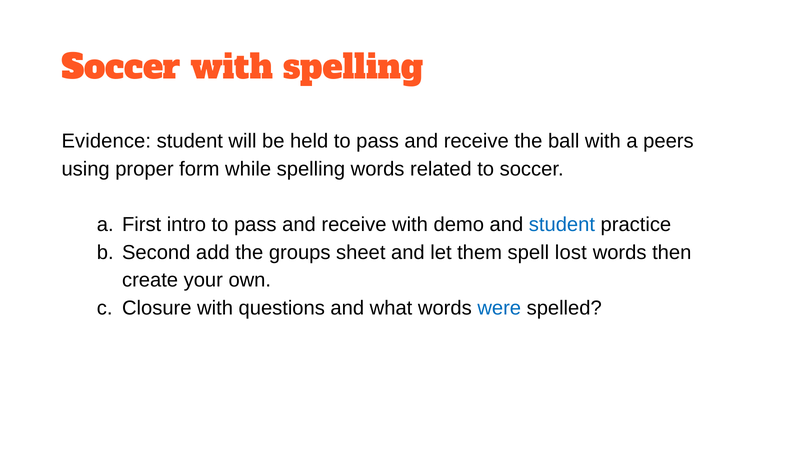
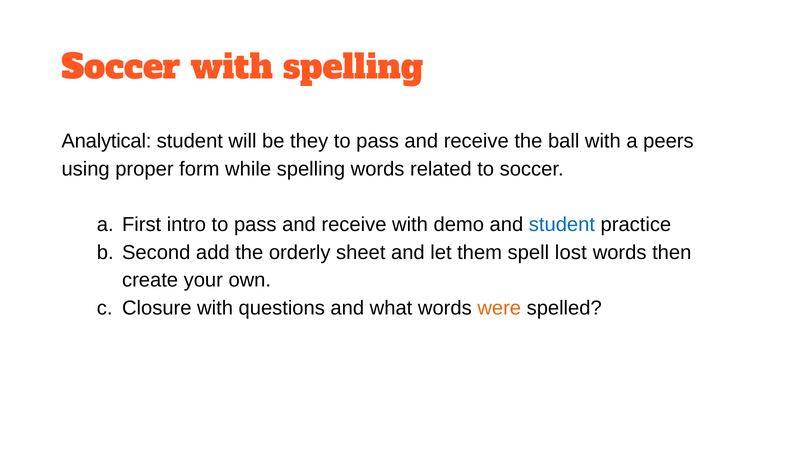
Evidence: Evidence -> Analytical
held: held -> they
groups: groups -> orderly
were colour: blue -> orange
